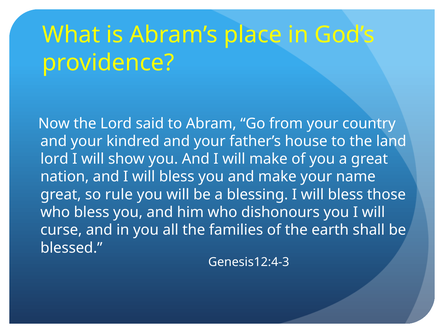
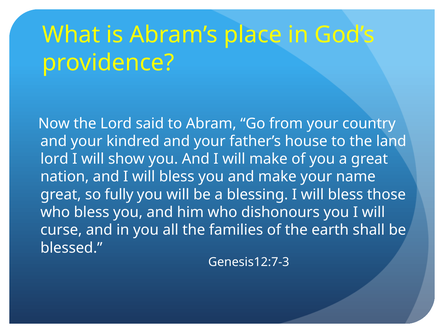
rule: rule -> fully
Genesis12:4-3: Genesis12:4-3 -> Genesis12:7-3
